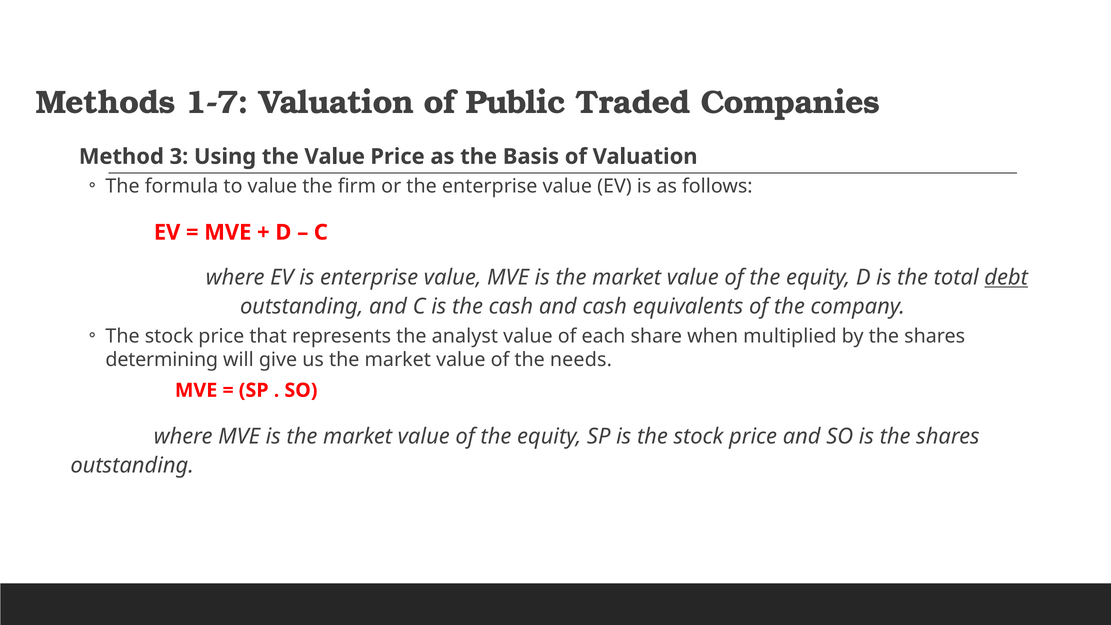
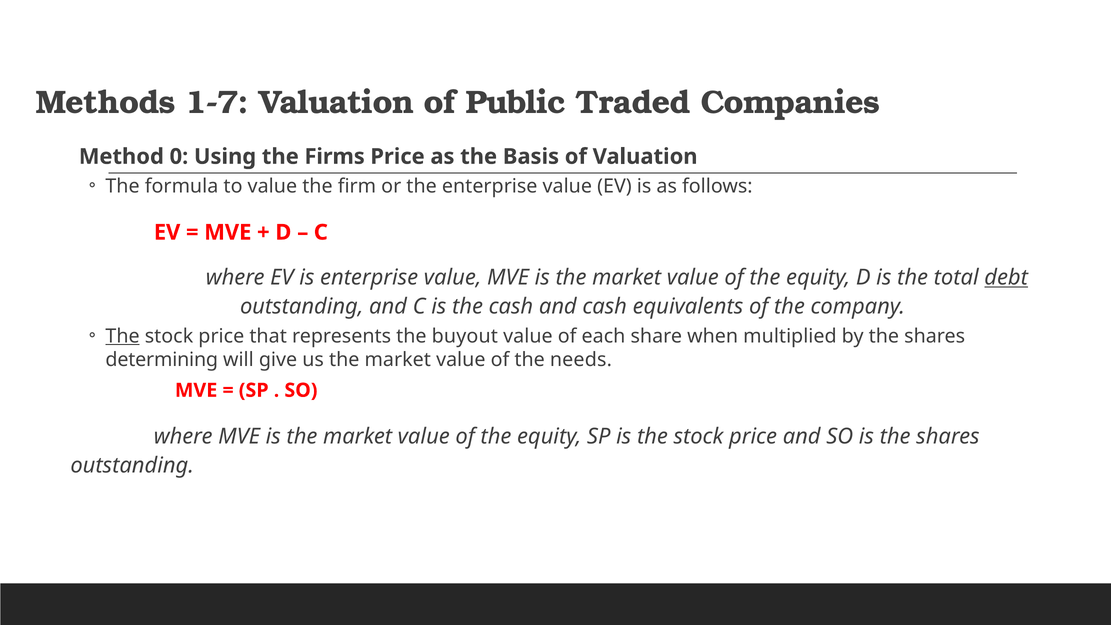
3: 3 -> 0
the Value: Value -> Firms
The at (123, 336) underline: none -> present
analyst: analyst -> buyout
